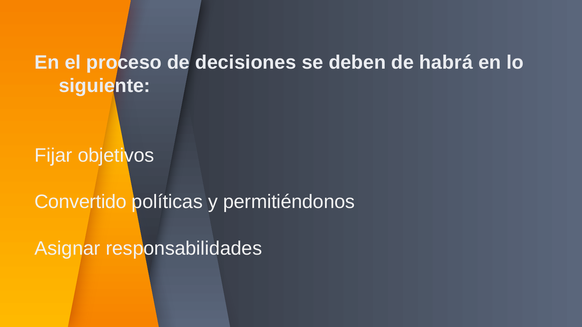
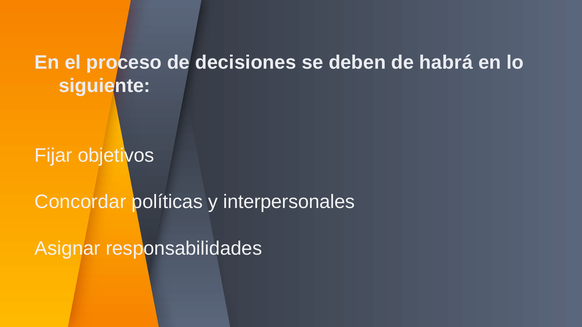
Convertido: Convertido -> Concordar
permitiéndonos: permitiéndonos -> interpersonales
